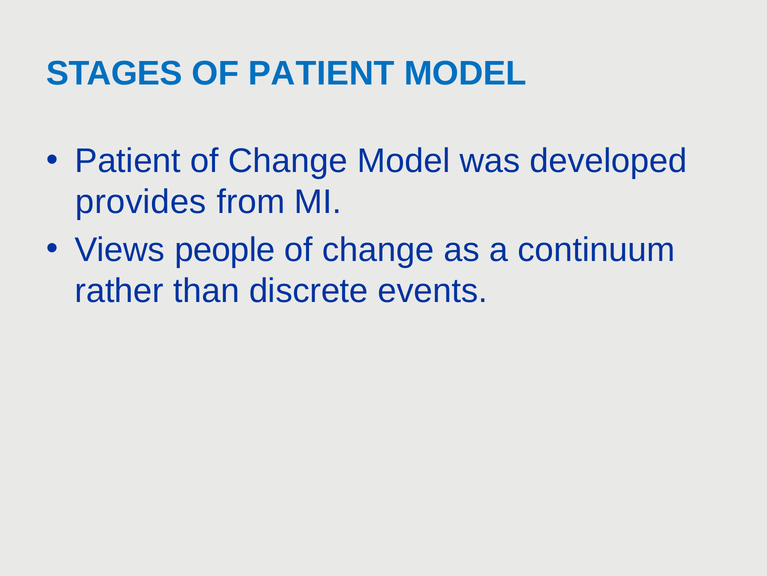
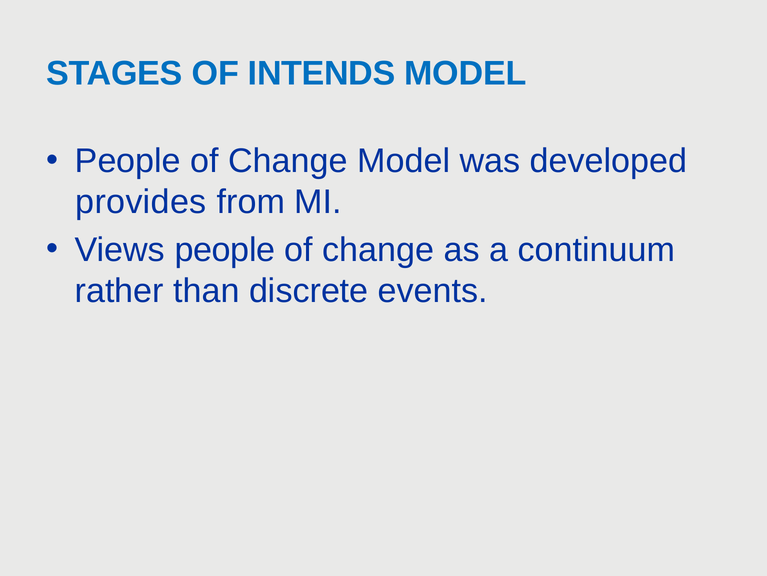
OF PATIENT: PATIENT -> INTENDS
Patient at (128, 161): Patient -> People
